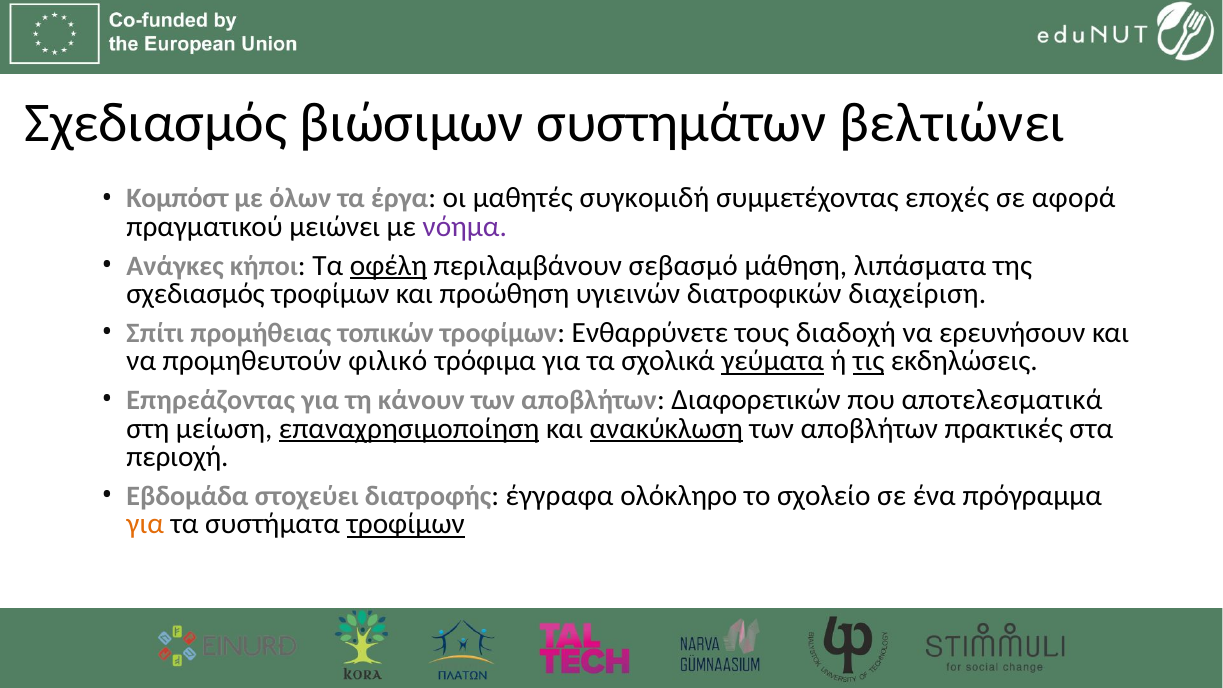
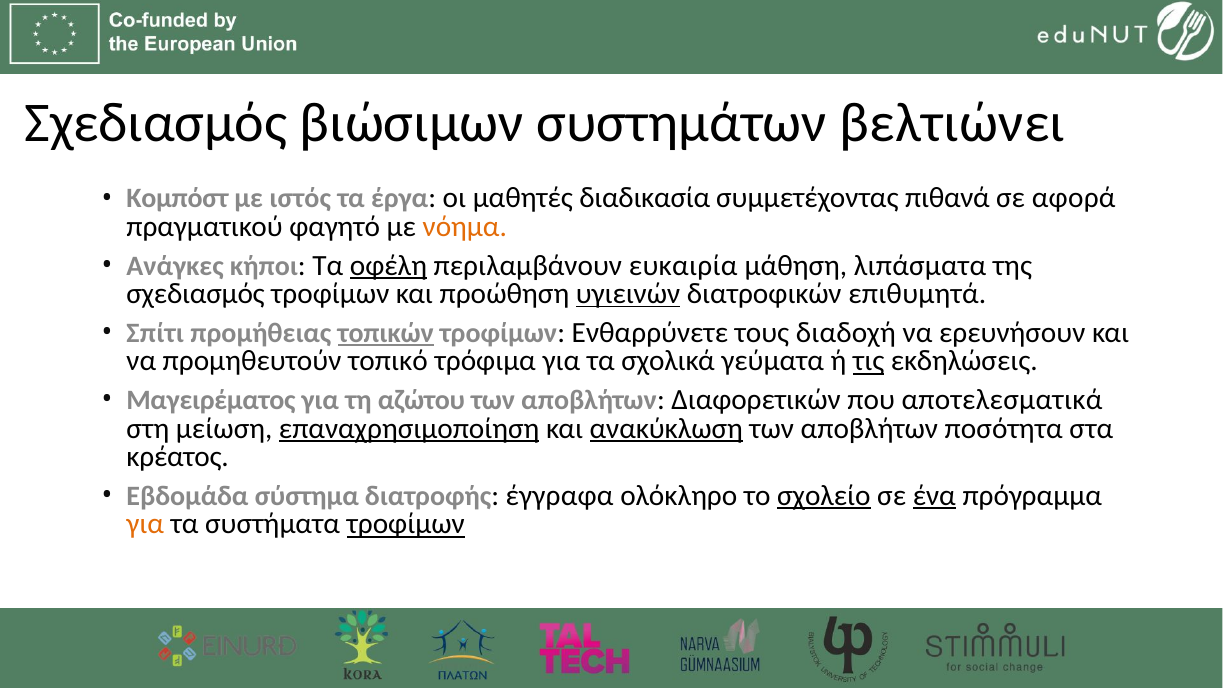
όλων: όλων -> ιστός
συγκομιδή: συγκομιδή -> διαδικασία
εποχές: εποχές -> πιθανά
μειώνει: μειώνει -> φαγητό
νόημα colour: purple -> orange
σεβασμό: σεβασμό -> ευκαιρία
υγιεινών underline: none -> present
διαχείριση: διαχείριση -> επιθυμητά
τοπικών underline: none -> present
φιλικό: φιλικό -> τοπικό
γεύματα underline: present -> none
Επηρεάζοντας: Επηρεάζοντας -> Μαγειρέματος
κάνουν: κάνουν -> αζώτου
πρακτικές: πρακτικές -> ποσότητα
περιοχή: περιοχή -> κρέατος
στοχεύει: στοχεύει -> σύστημα
σχολείο underline: none -> present
ένα underline: none -> present
